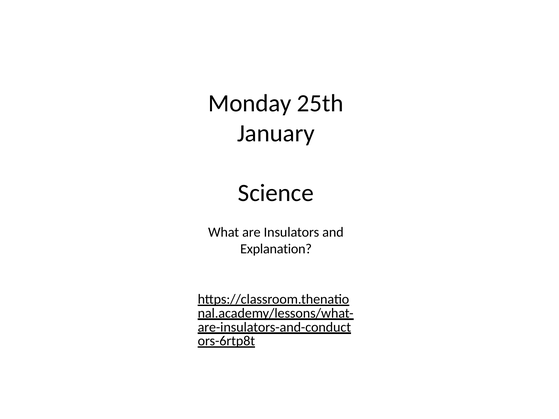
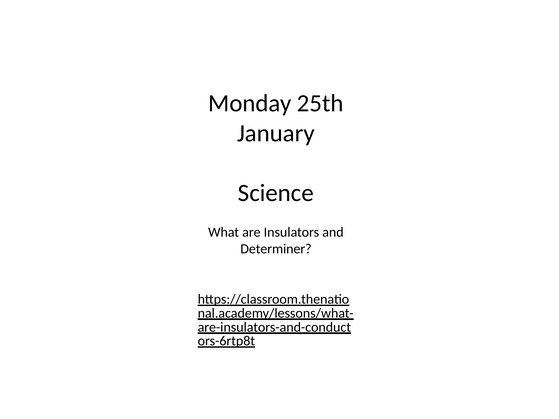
Explanation: Explanation -> Determiner
